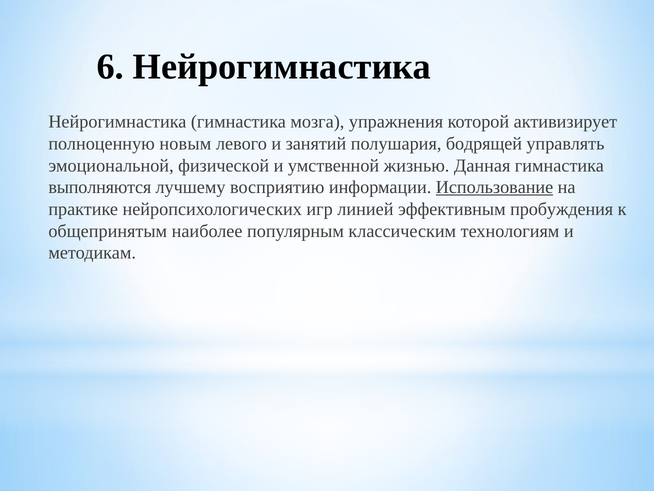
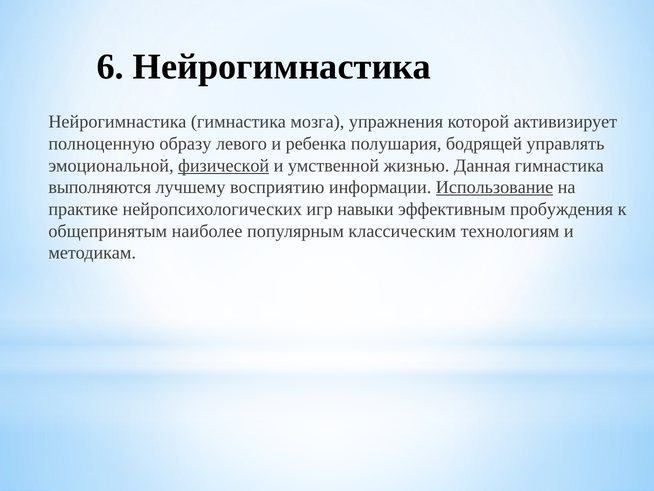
новым: новым -> образу
занятий: занятий -> ребенка
физической underline: none -> present
линией: линией -> навыки
